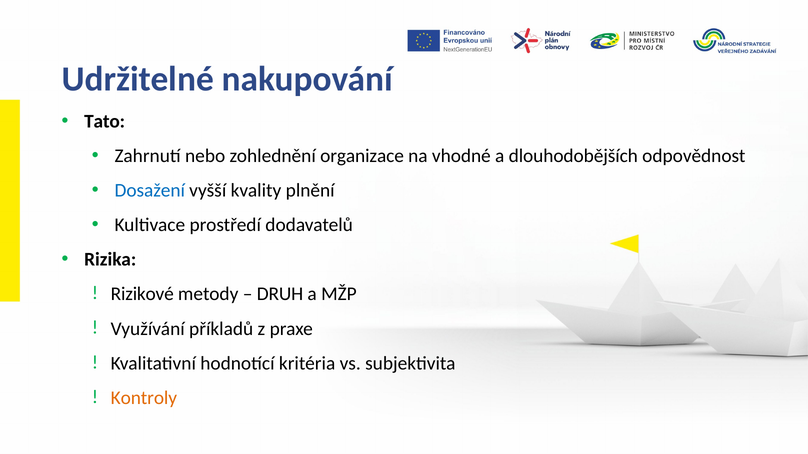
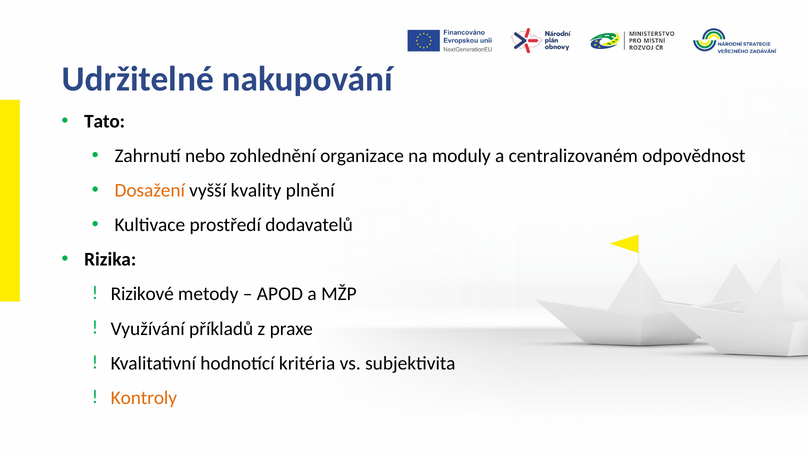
vhodné: vhodné -> moduly
dlouhodobějších: dlouhodobějších -> centralizovaném
Dosažení colour: blue -> orange
DRUH: DRUH -> APOD
